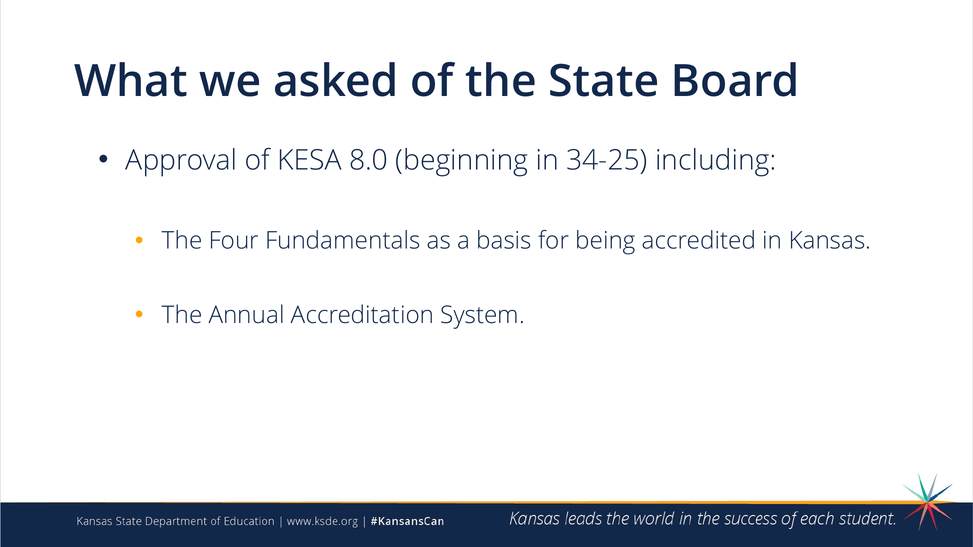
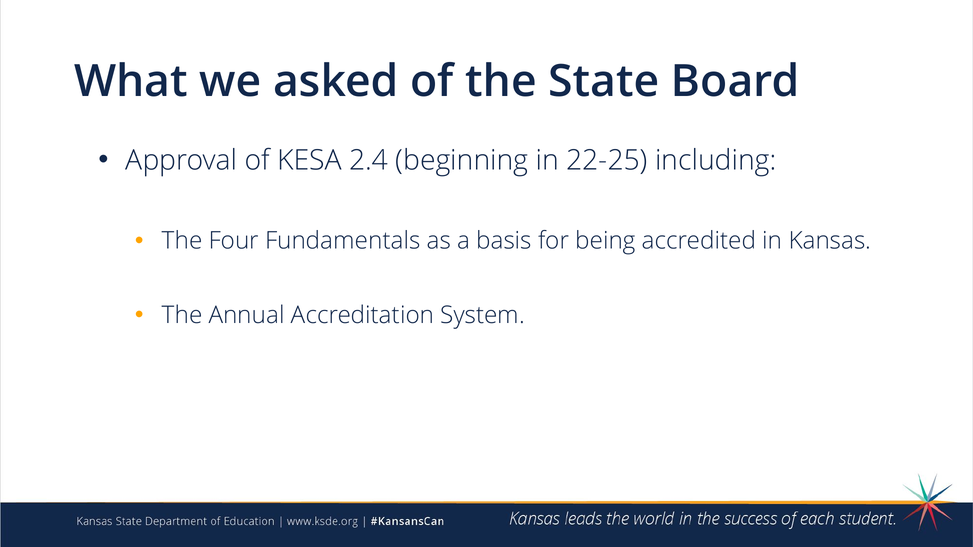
8.0: 8.0 -> 2.4
34-25: 34-25 -> 22-25
